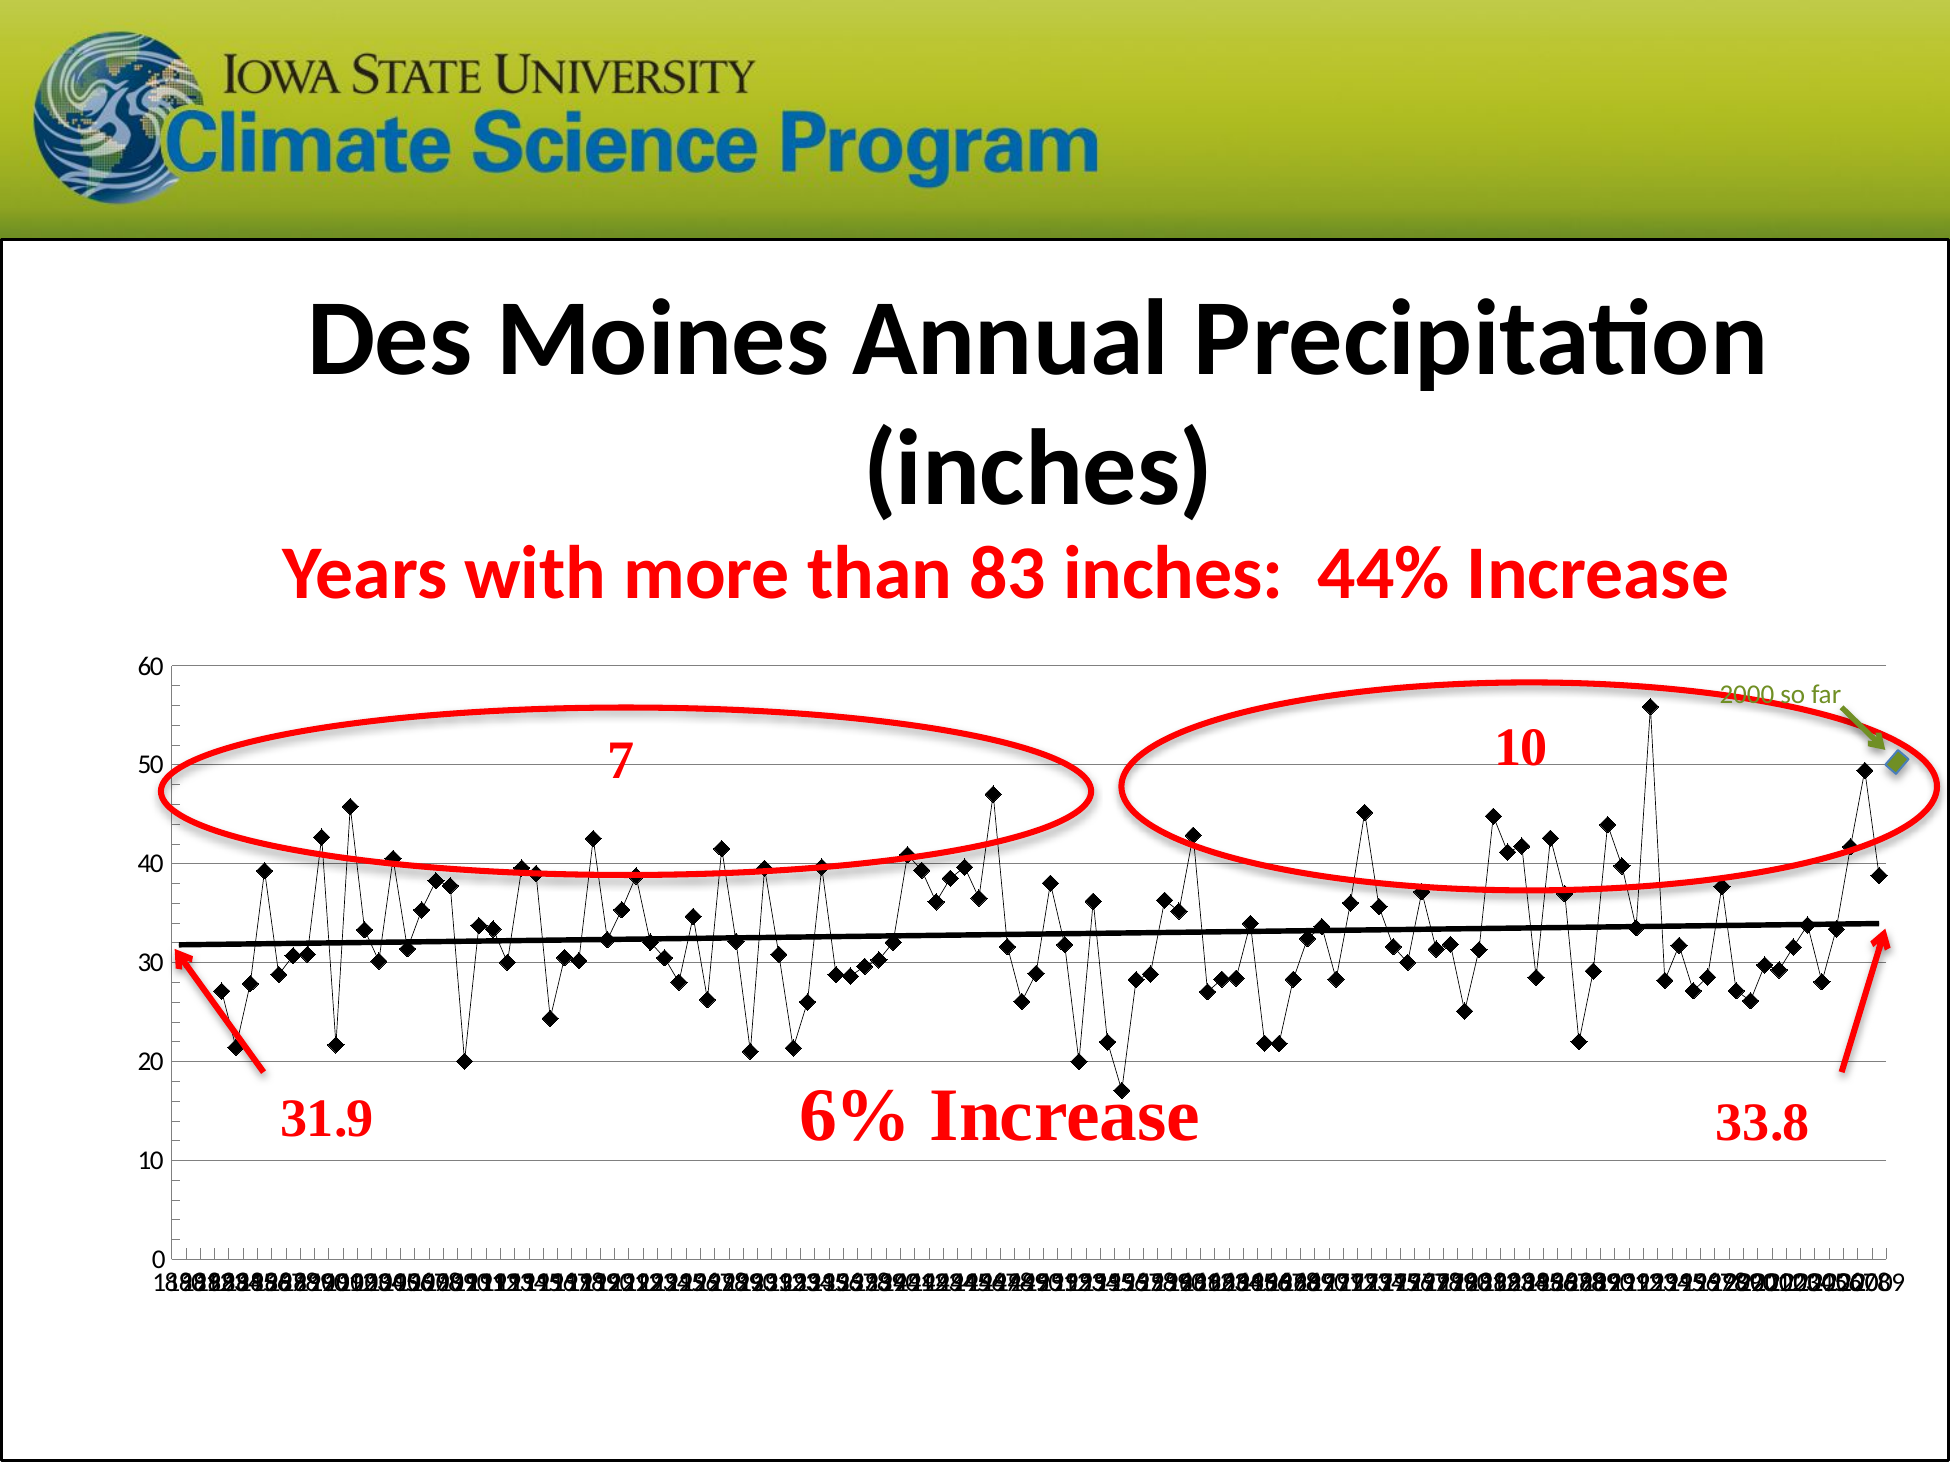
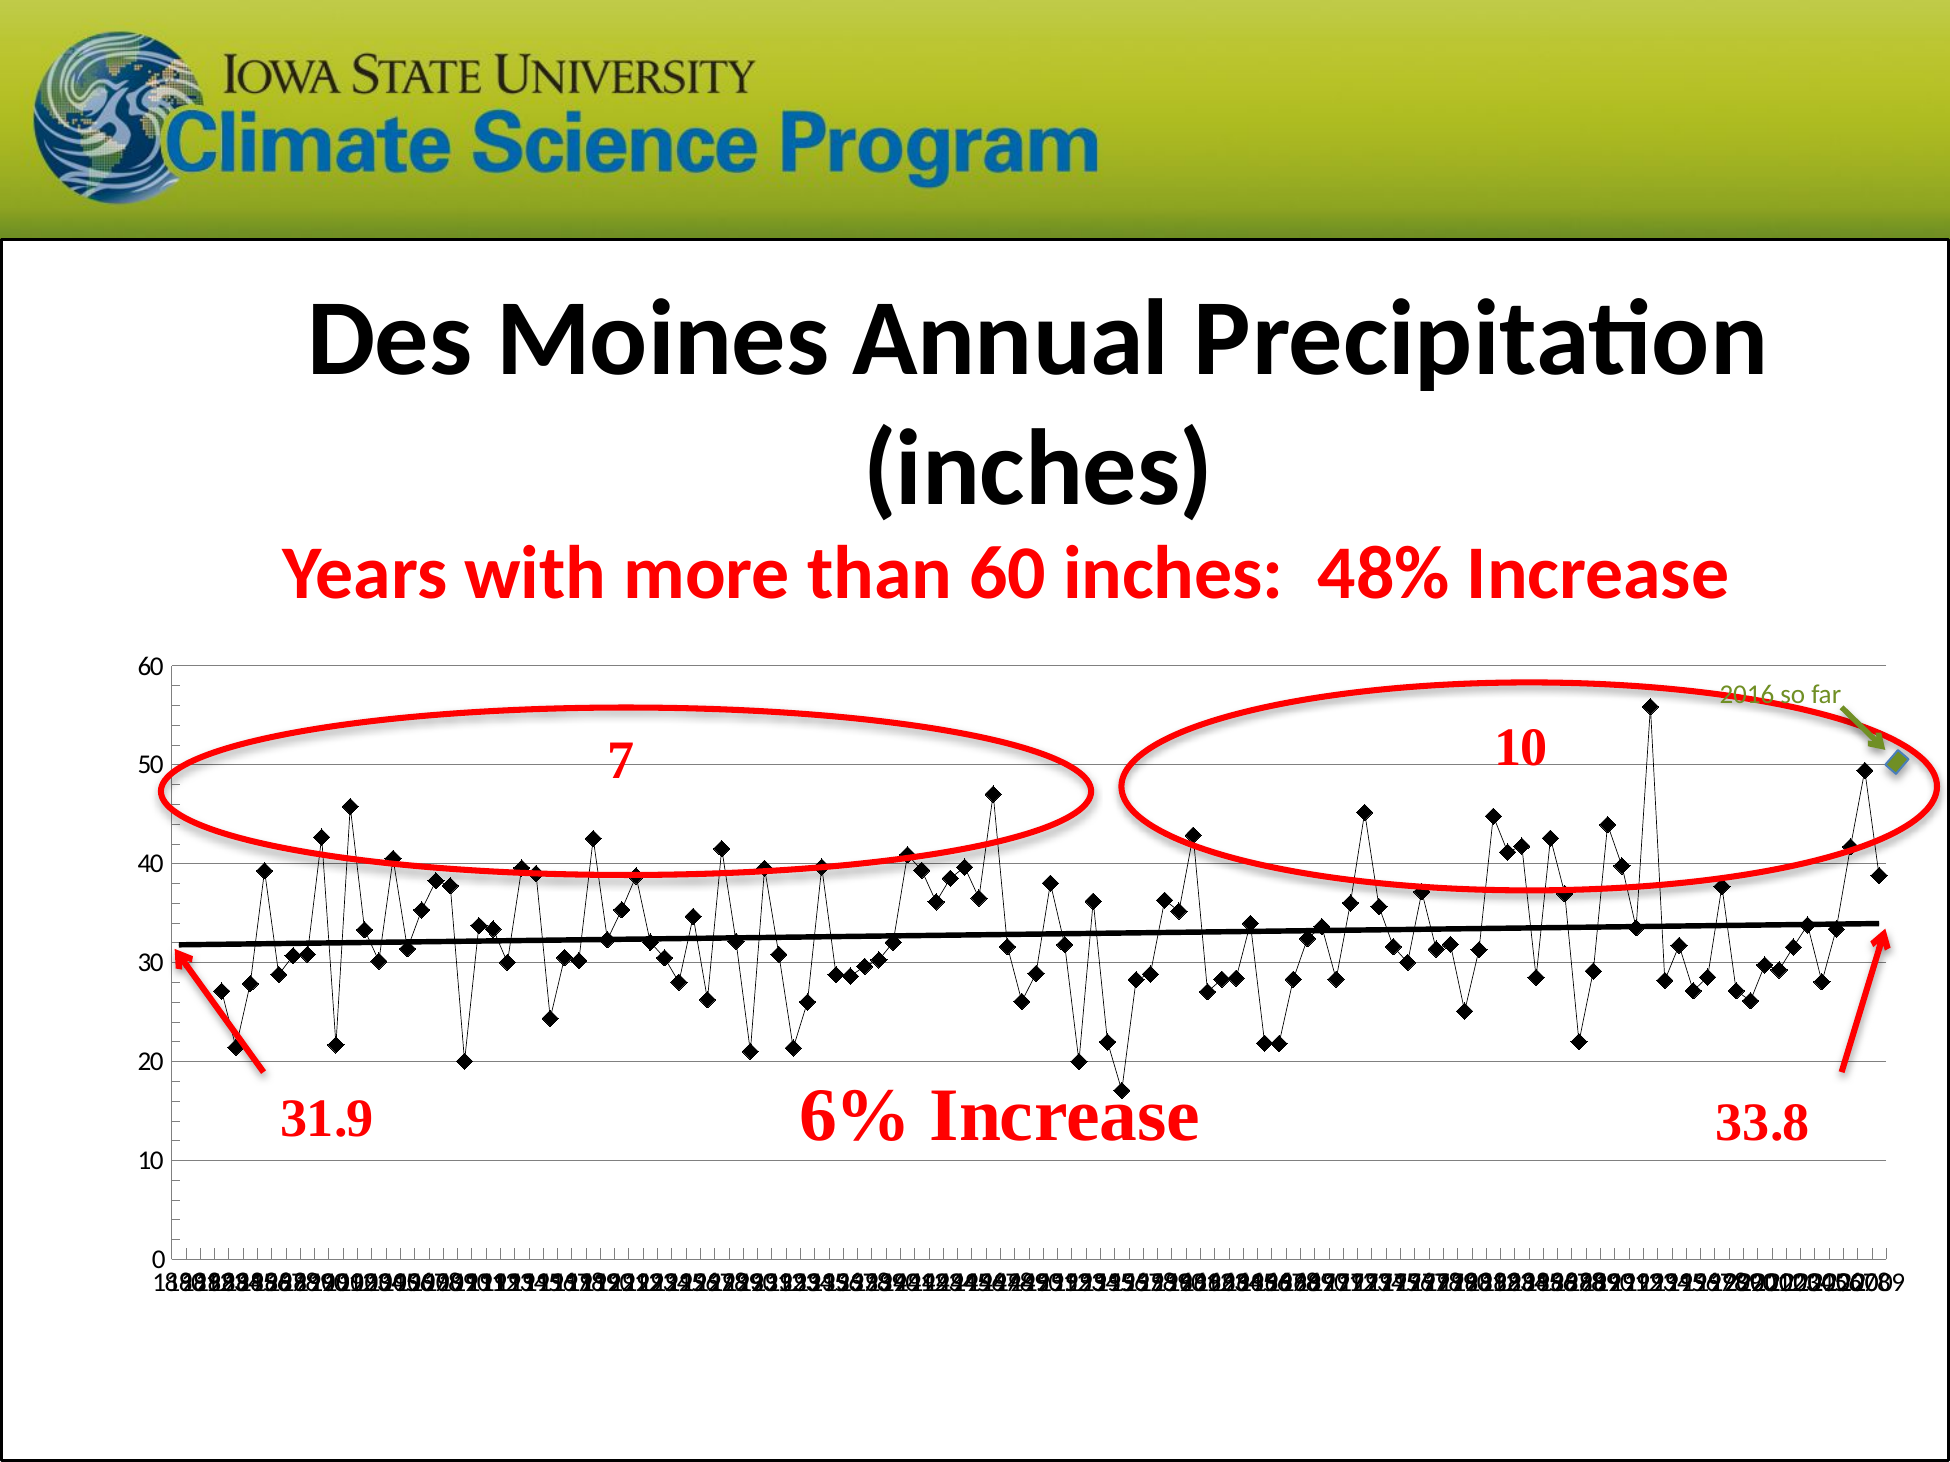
than 83: 83 -> 60
44%: 44% -> 48%
2000 at (1747, 695): 2000 -> 2016
